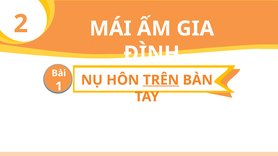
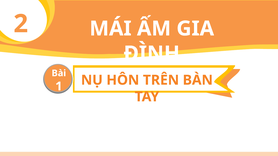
TRÊN underline: present -> none
